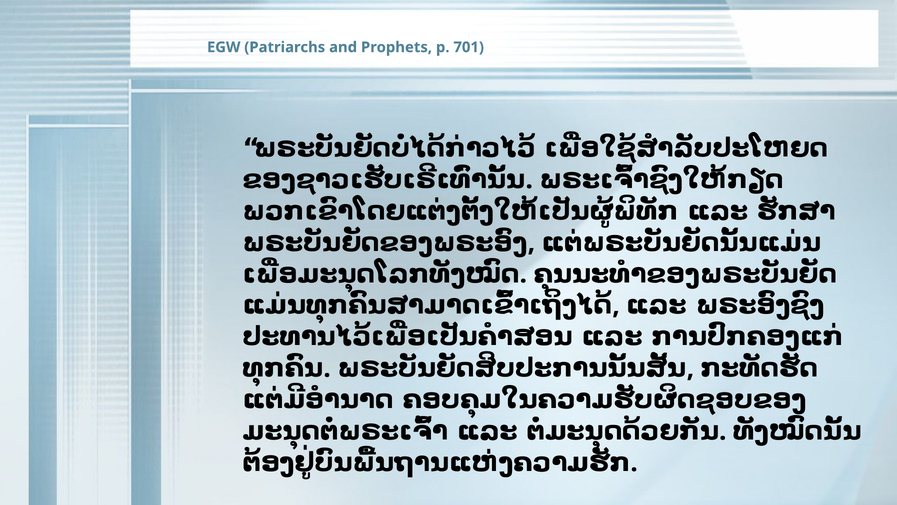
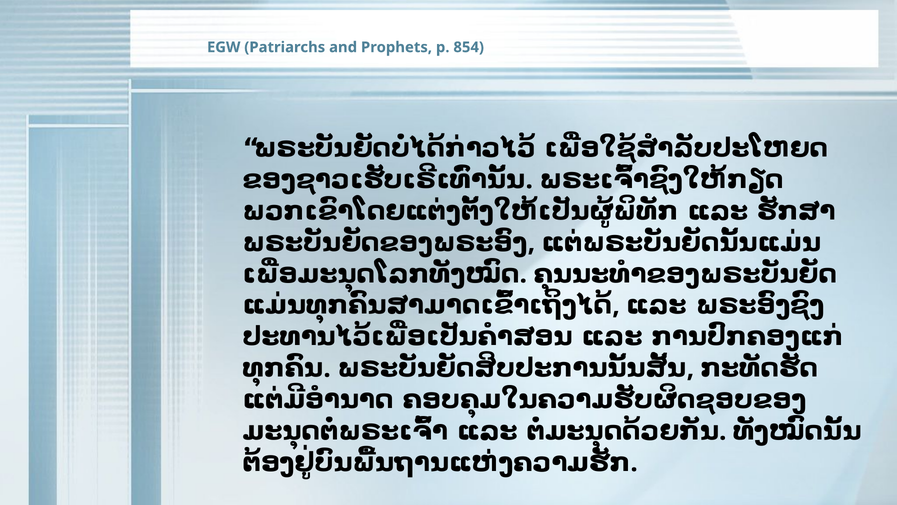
701: 701 -> 854
